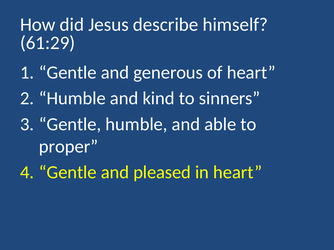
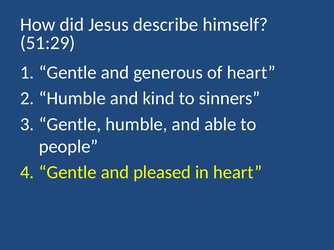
61:29: 61:29 -> 51:29
proper: proper -> people
